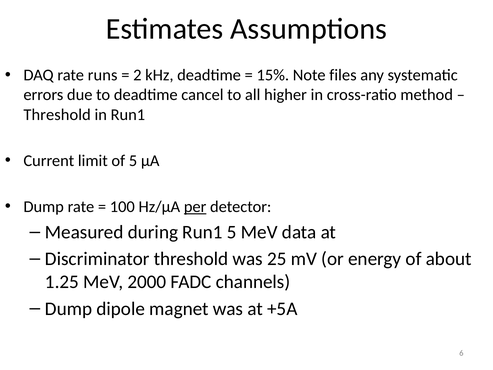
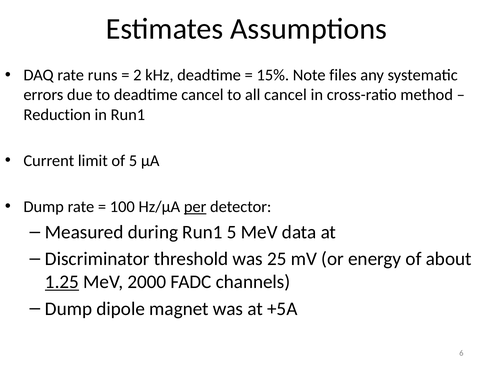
all higher: higher -> cancel
Threshold at (57, 115): Threshold -> Reduction
1.25 underline: none -> present
